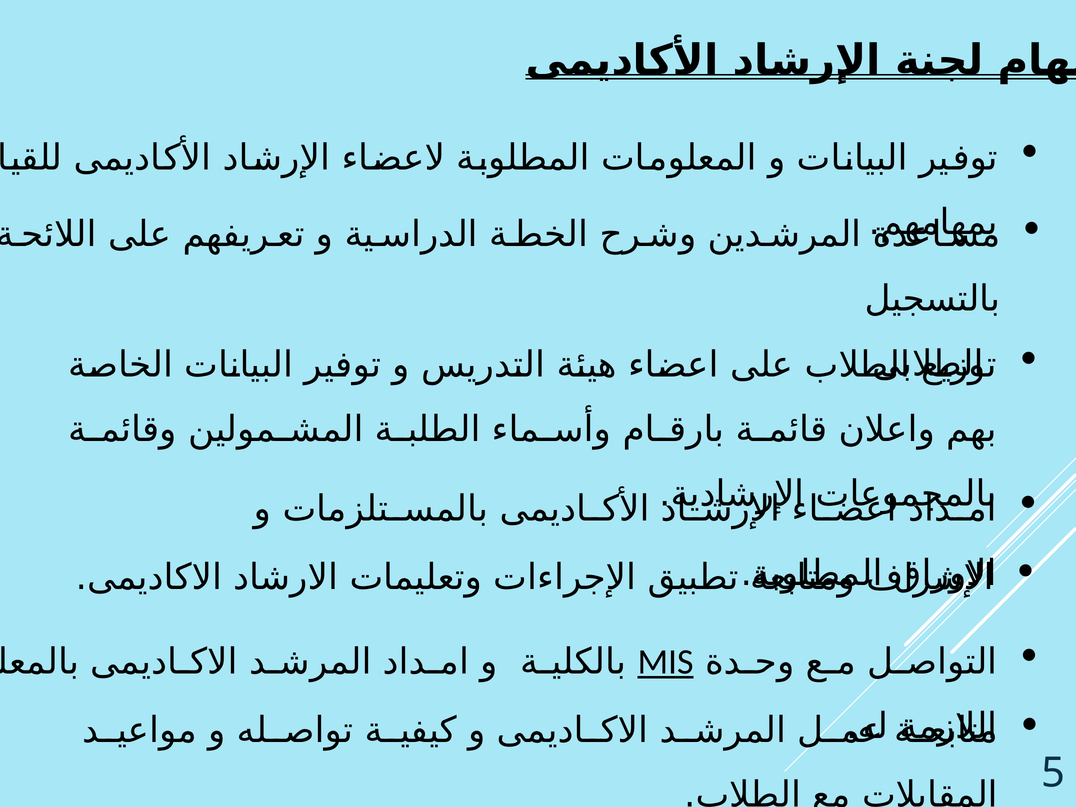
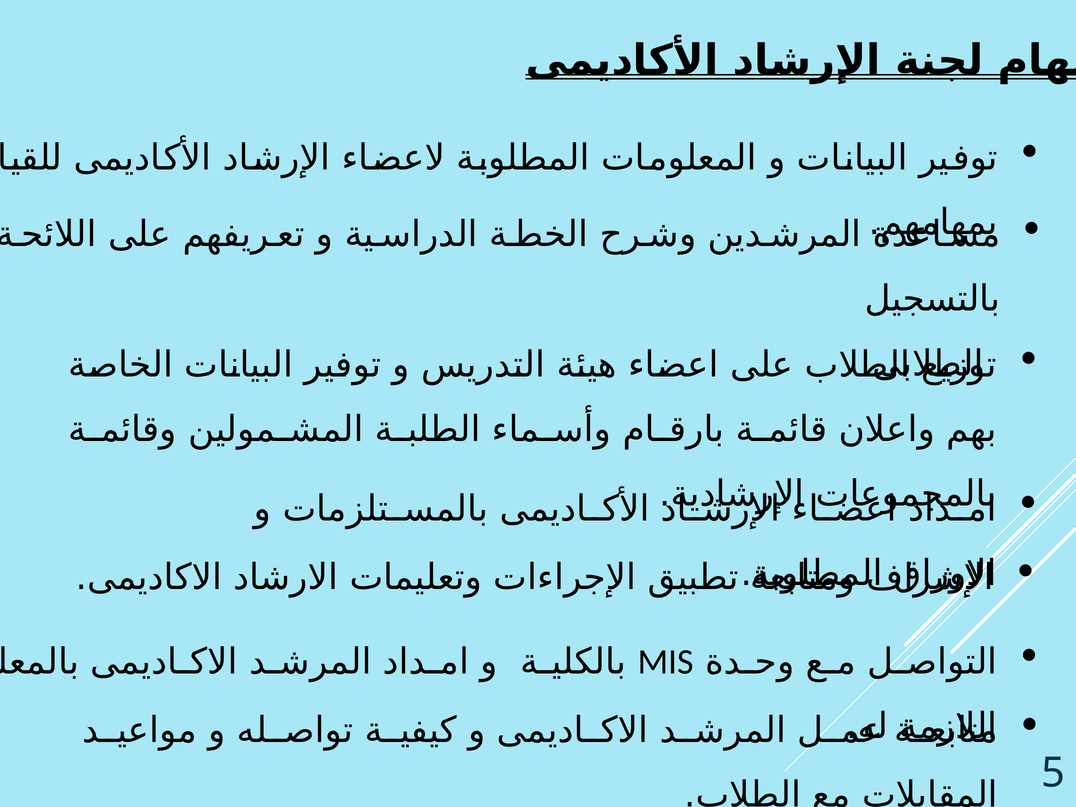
MIS underline: present -> none
